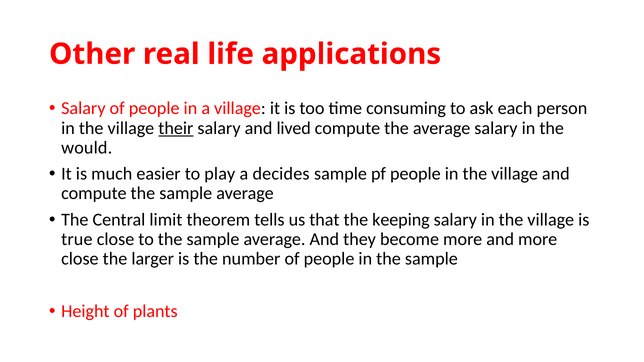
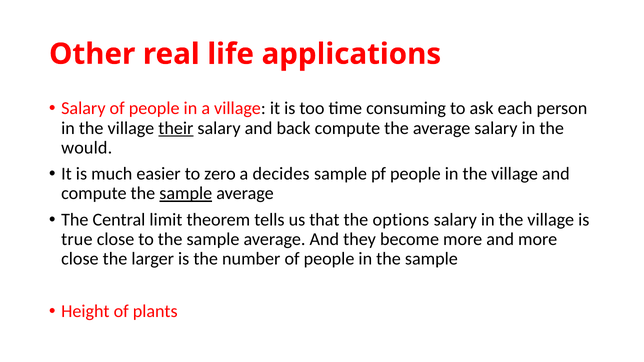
lived: lived -> back
play: play -> zero
sample at (186, 194) underline: none -> present
keeping: keeping -> options
